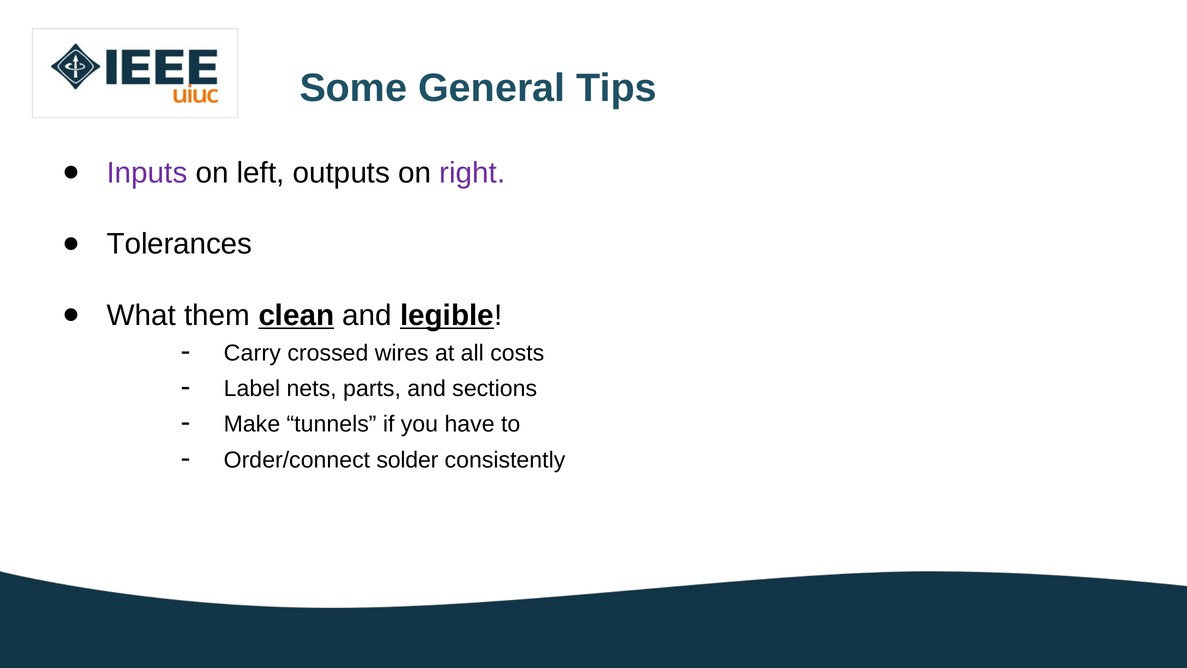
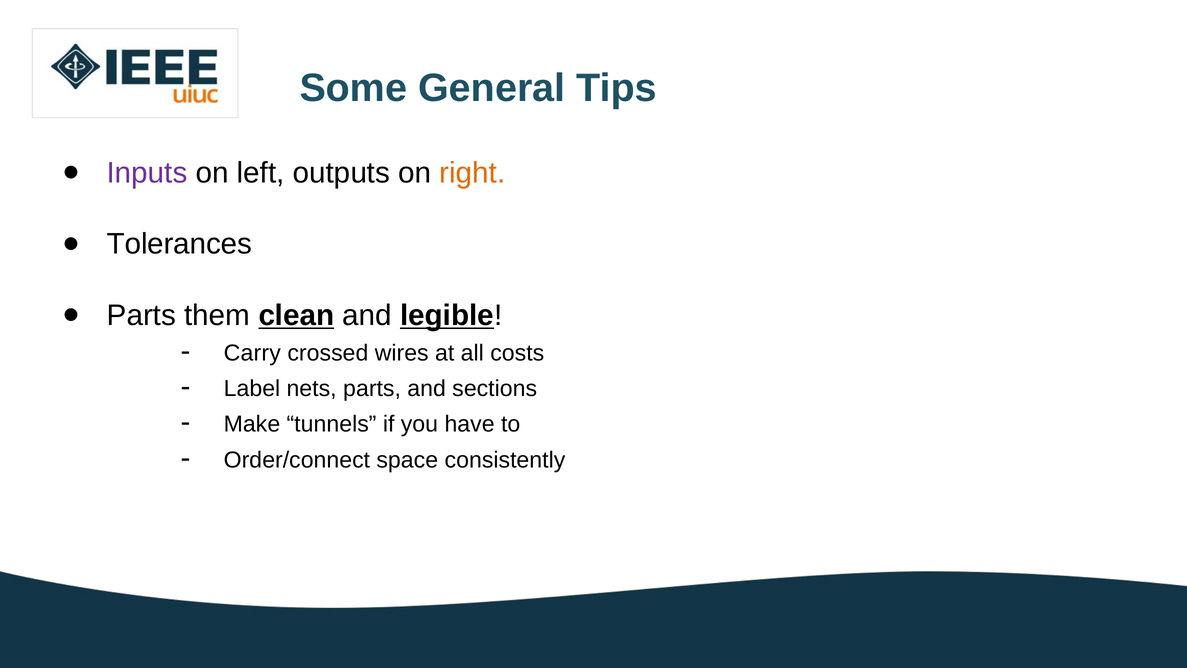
right colour: purple -> orange
What at (141, 315): What -> Parts
solder: solder -> space
